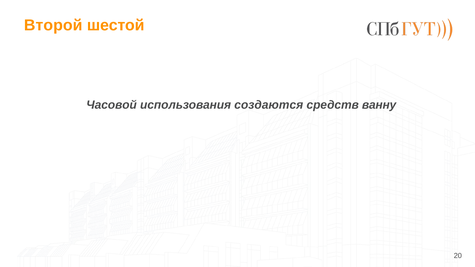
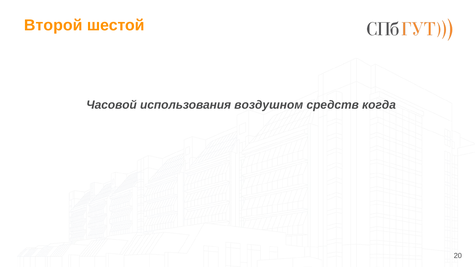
создаются: создаются -> воздушном
ванну: ванну -> когда
